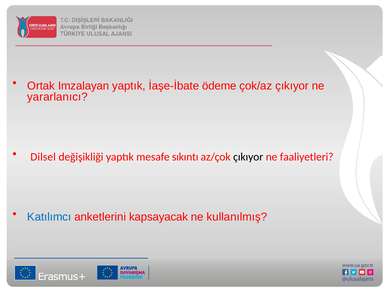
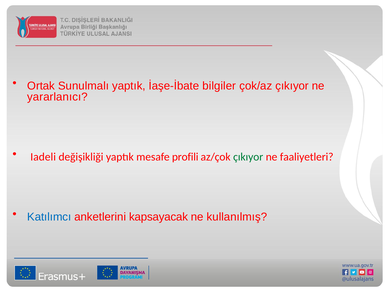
Imzalayan: Imzalayan -> Sunulmalı
ödeme: ödeme -> bilgiler
Dilsel: Dilsel -> Iadeli
sıkıntı: sıkıntı -> profili
çıkıyor at (248, 157) colour: black -> green
